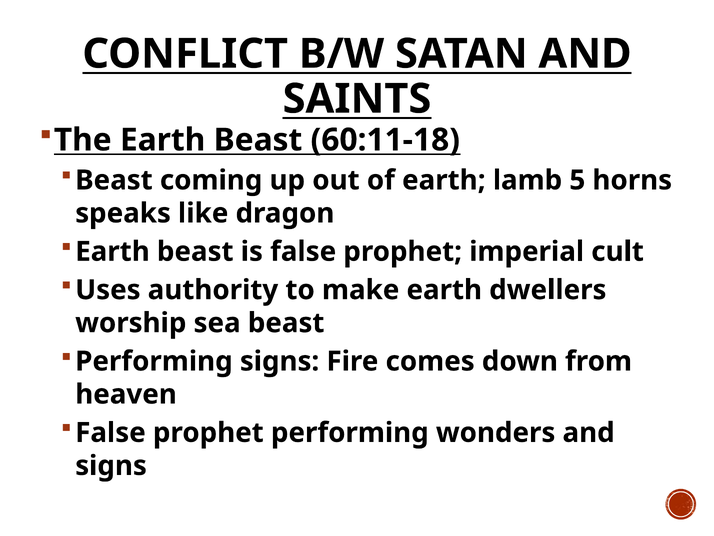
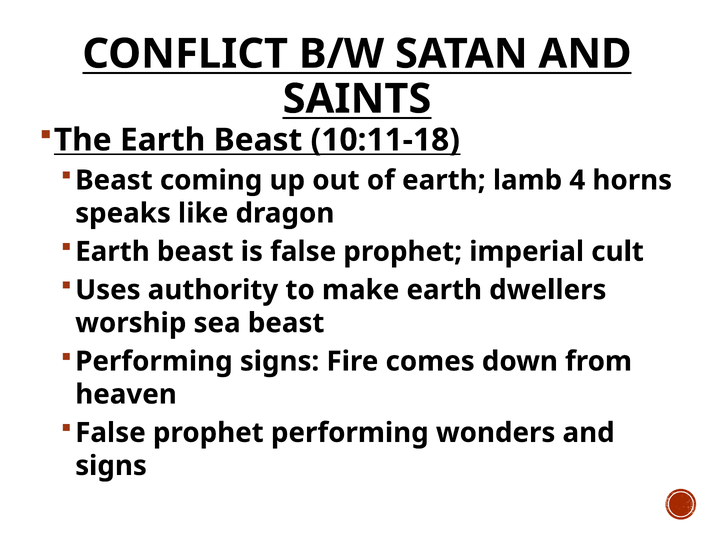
60:11-18: 60:11-18 -> 10:11-18
5: 5 -> 4
